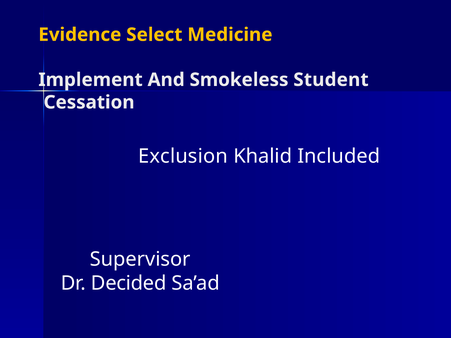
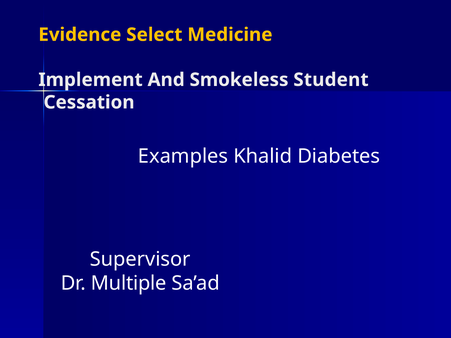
Exclusion: Exclusion -> Examples
Included: Included -> Diabetes
Decided: Decided -> Multiple
